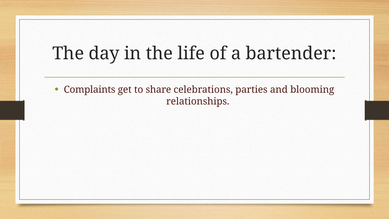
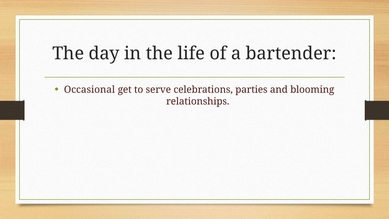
Complaints: Complaints -> Occasional
share: share -> serve
